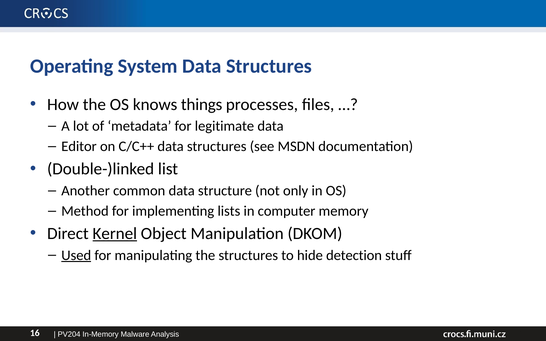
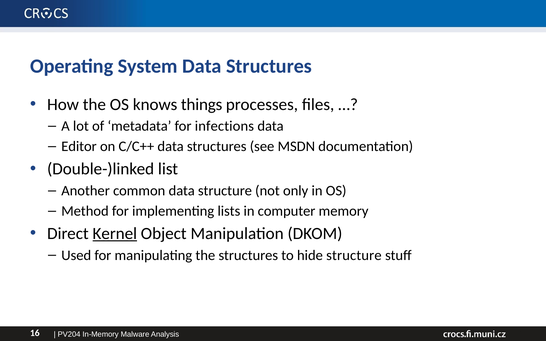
legitimate: legitimate -> infections
Used underline: present -> none
hide detection: detection -> structure
